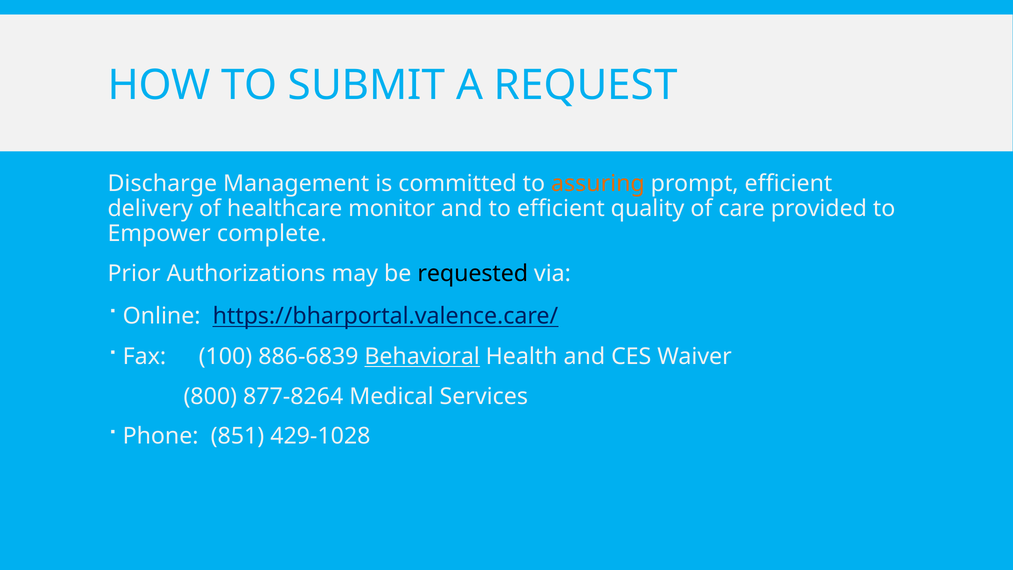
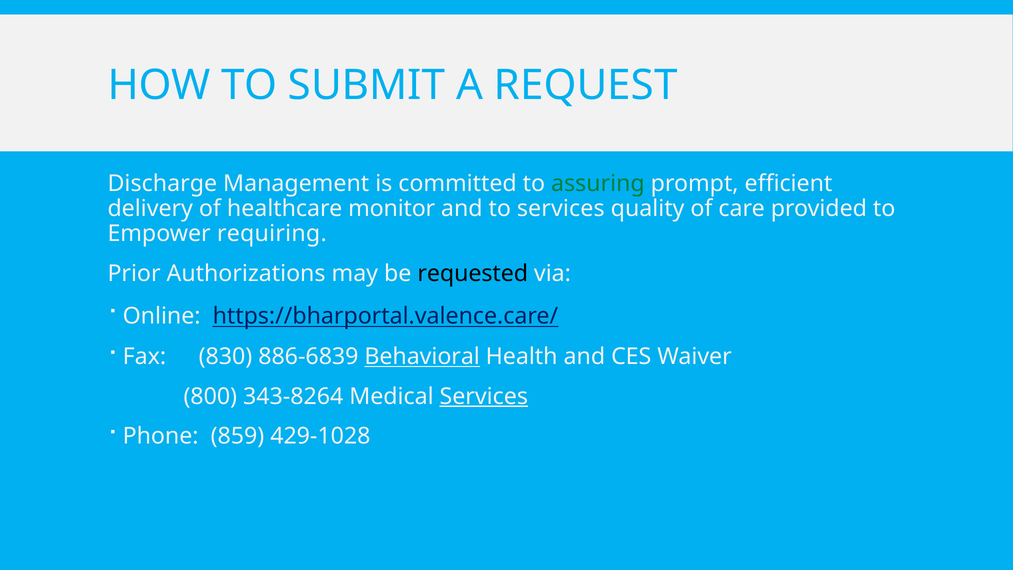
assuring colour: orange -> green
to efficient: efficient -> services
complete: complete -> requiring
100: 100 -> 830
877-8264: 877-8264 -> 343-8264
Services at (484, 396) underline: none -> present
851: 851 -> 859
